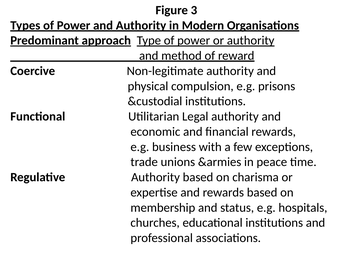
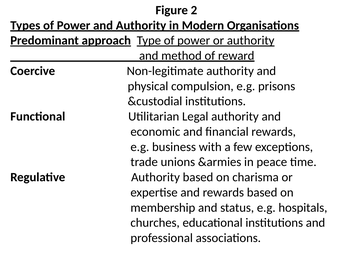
3: 3 -> 2
